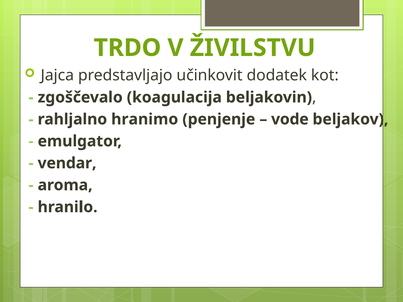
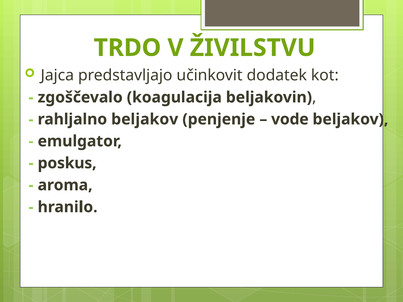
rahljalno hranimo: hranimo -> beljakov
vendar: vendar -> poskus
